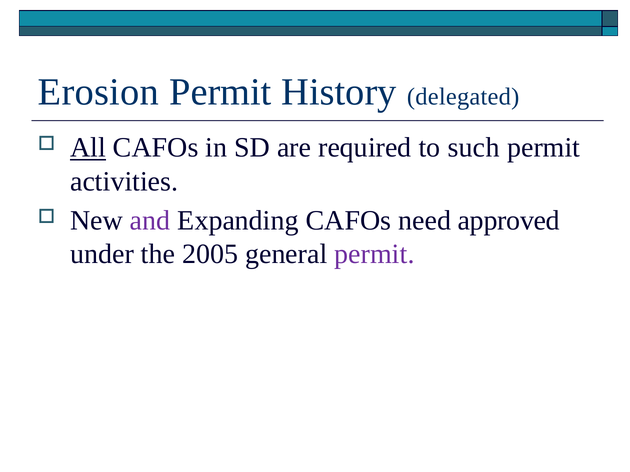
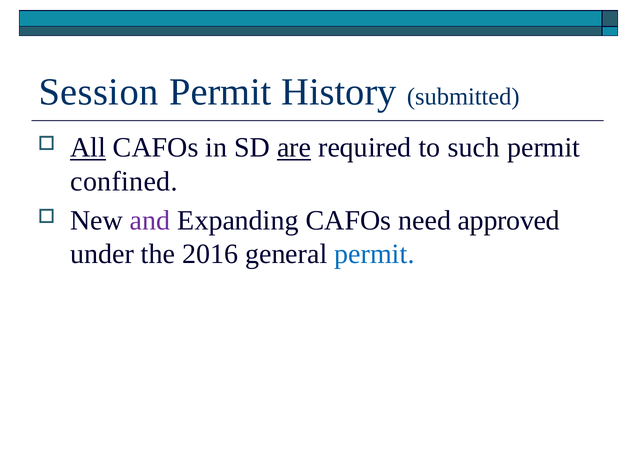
Erosion: Erosion -> Session
delegated: delegated -> submitted
are underline: none -> present
activities: activities -> confined
2005: 2005 -> 2016
permit at (374, 254) colour: purple -> blue
